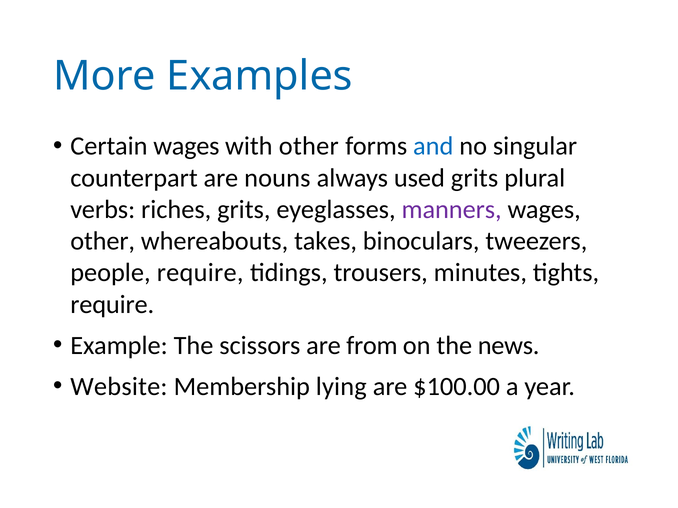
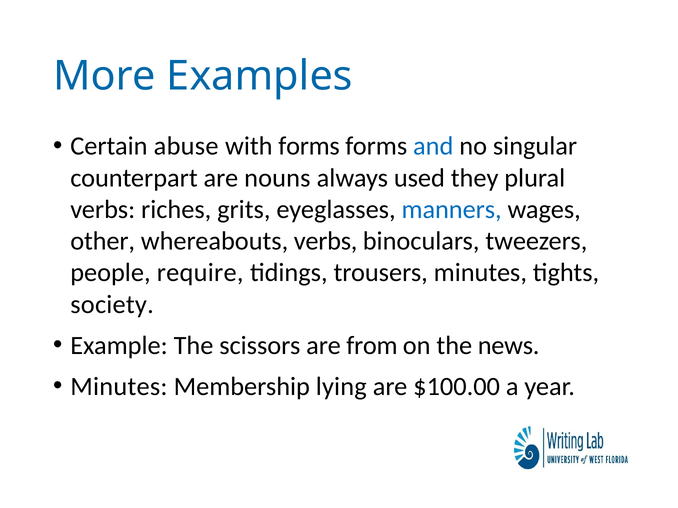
Certain wages: wages -> abuse
with other: other -> forms
used grits: grits -> they
manners colour: purple -> blue
whereabouts takes: takes -> verbs
require at (112, 305): require -> society
Website at (119, 387): Website -> Minutes
